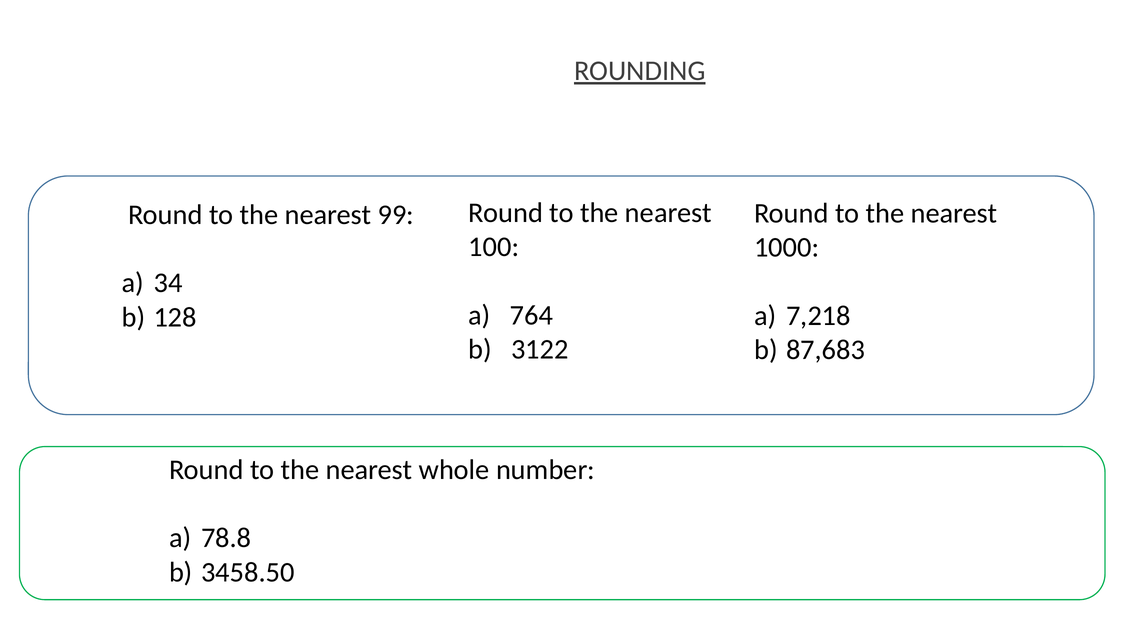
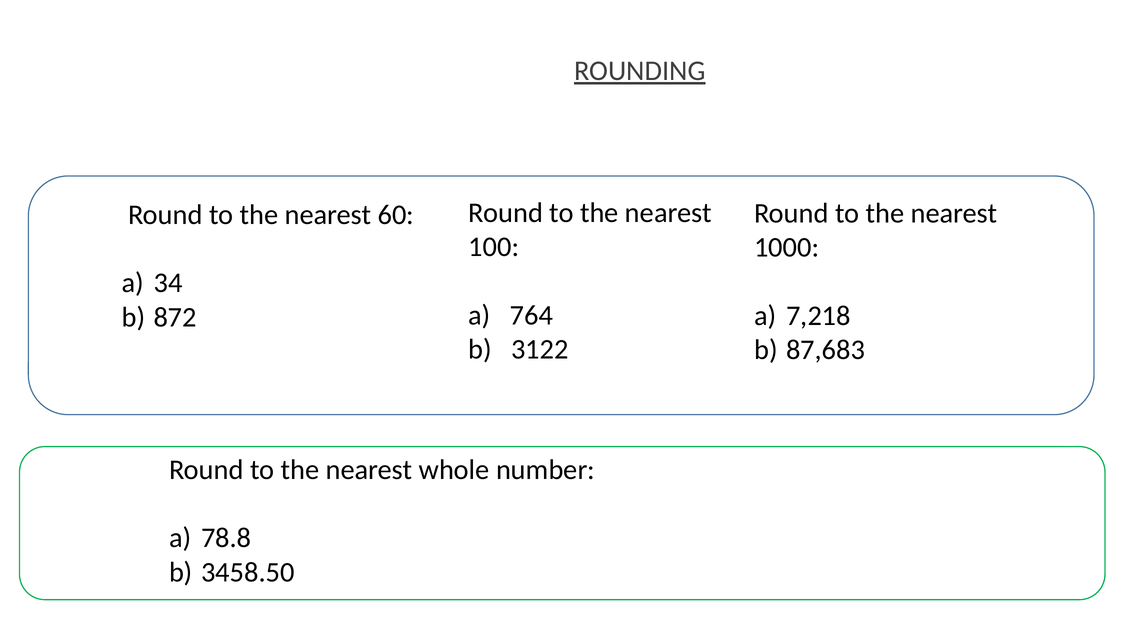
99: 99 -> 60
128: 128 -> 872
